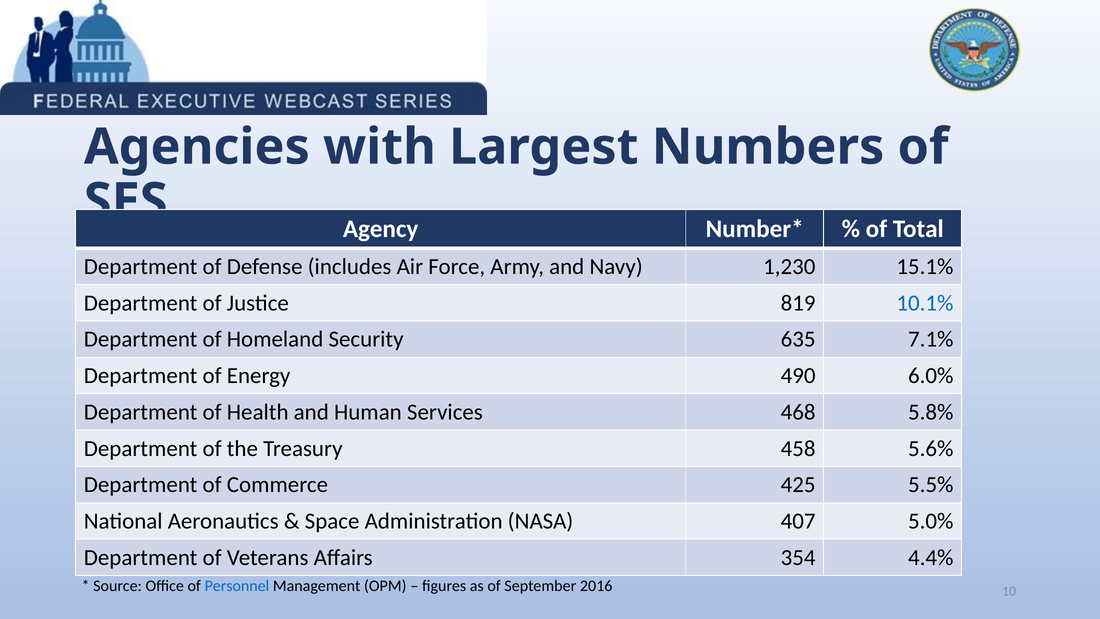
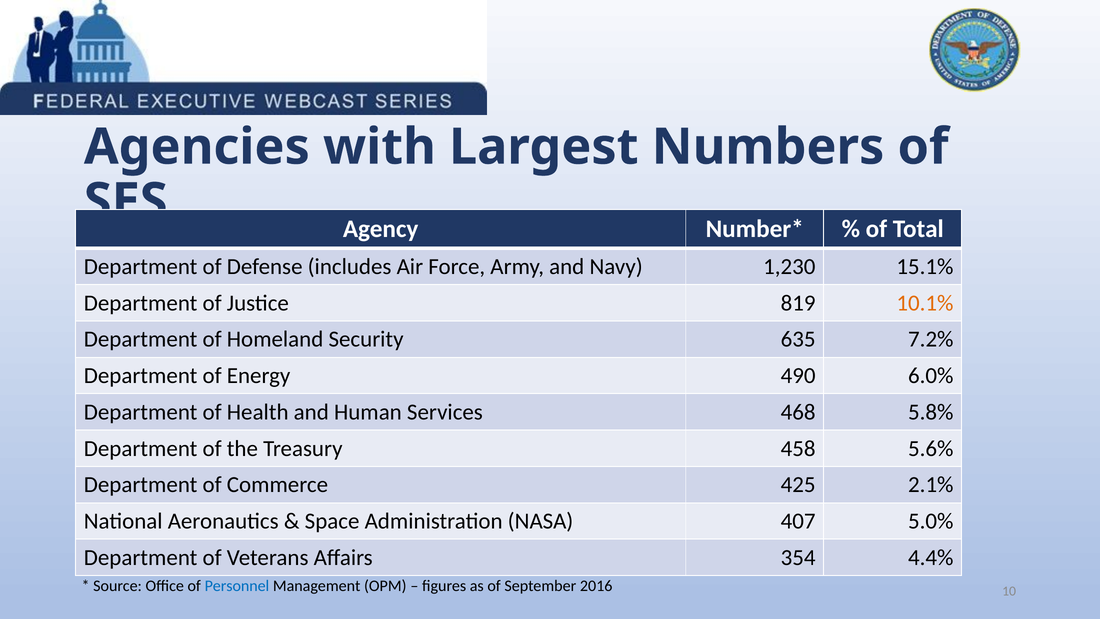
10.1% colour: blue -> orange
7.1%: 7.1% -> 7.2%
5.5%: 5.5% -> 2.1%
